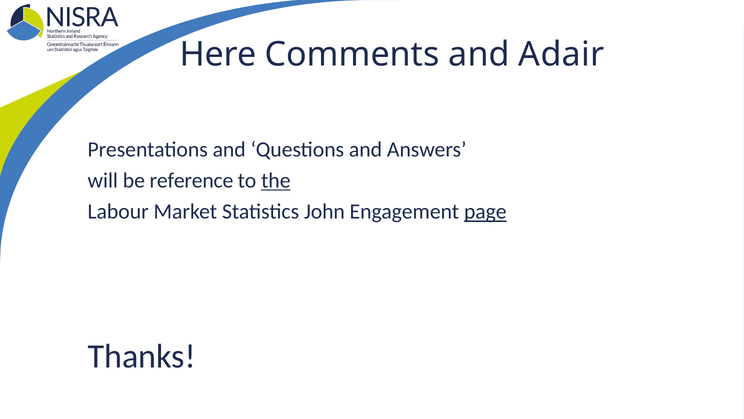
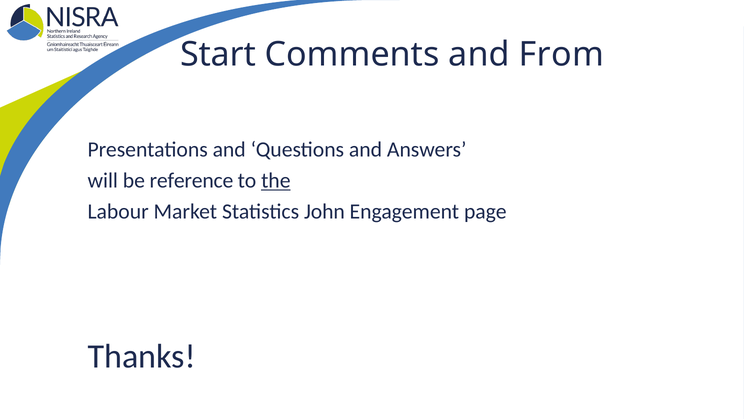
Here: Here -> Start
Adair: Adair -> From
page underline: present -> none
